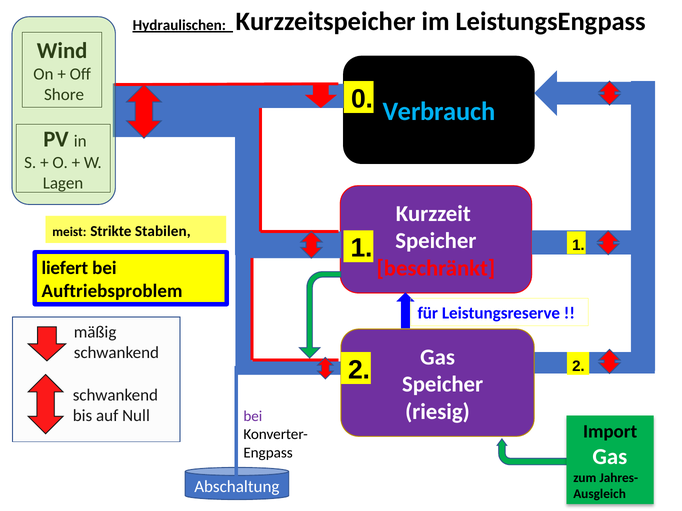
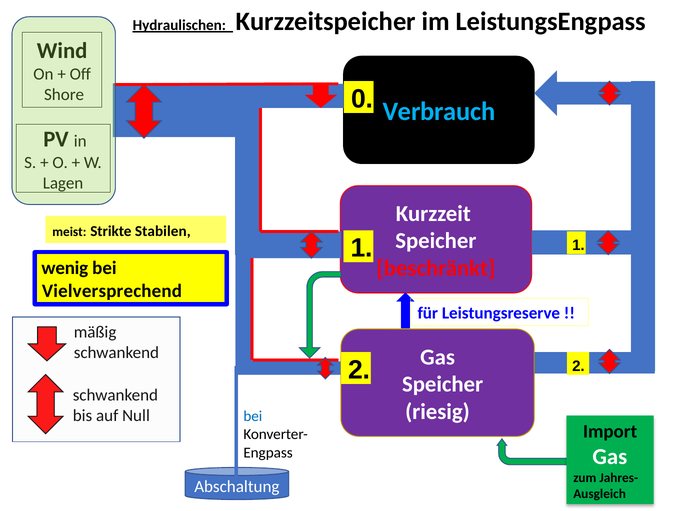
liefert: liefert -> wenig
Auftriebsproblem: Auftriebsproblem -> Vielversprechend
bei at (253, 417) colour: purple -> blue
